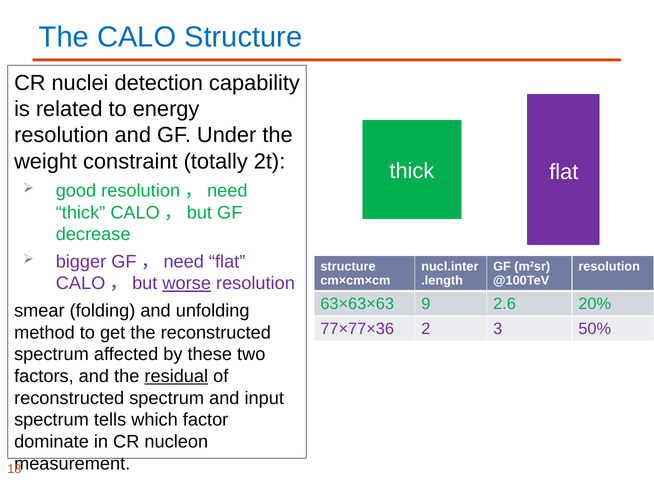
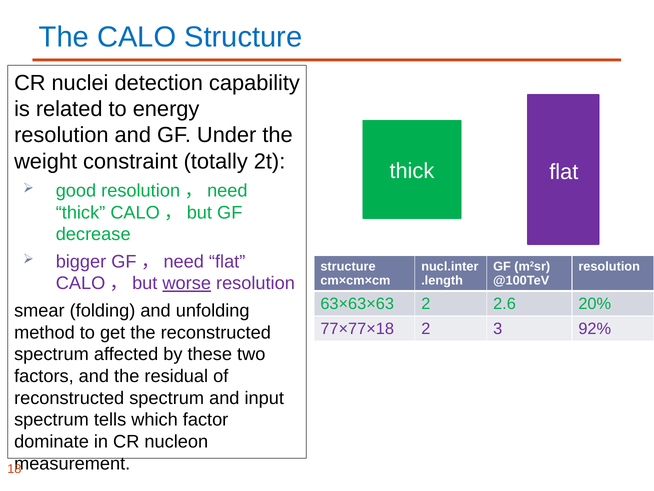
63×63×63 9: 9 -> 2
77×77×36: 77×77×36 -> 77×77×18
50%: 50% -> 92%
residual underline: present -> none
